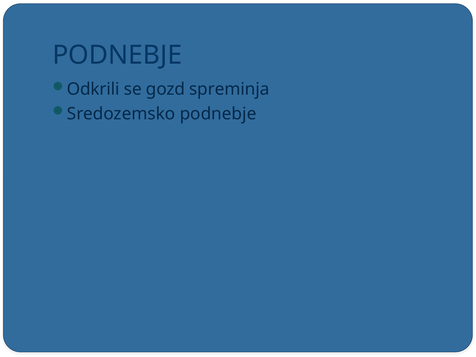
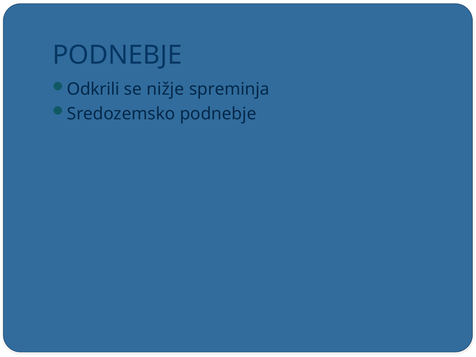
gozd: gozd -> nižje
